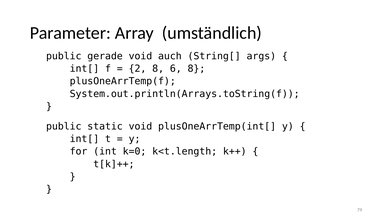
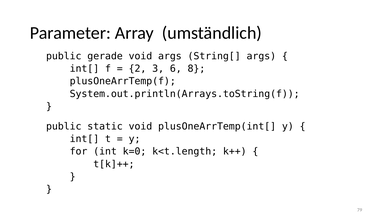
void auch: auch -> args
2 8: 8 -> 3
